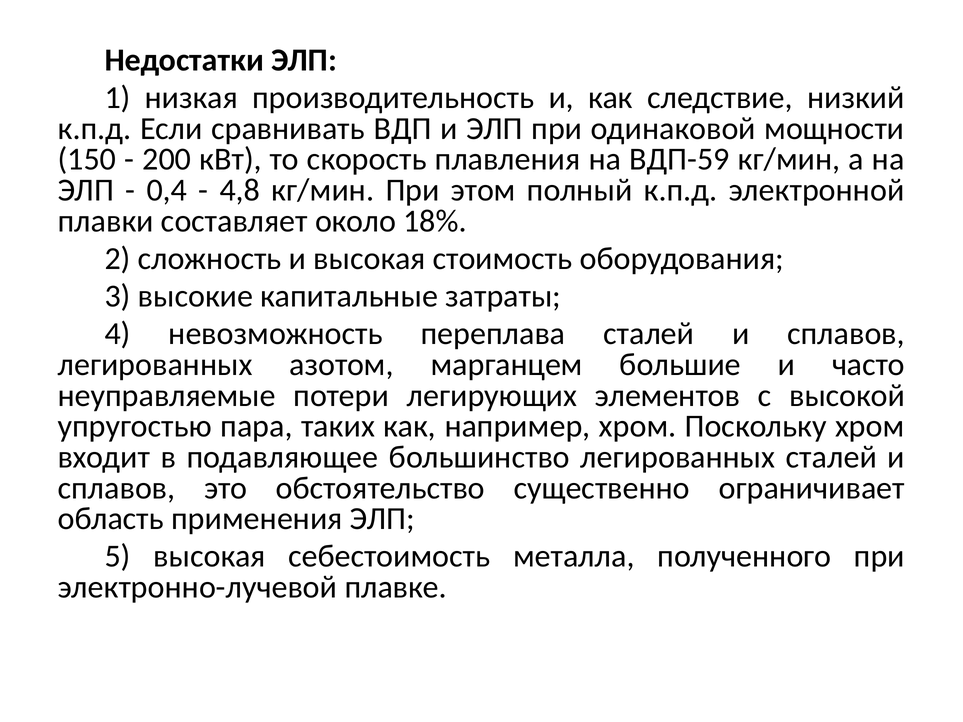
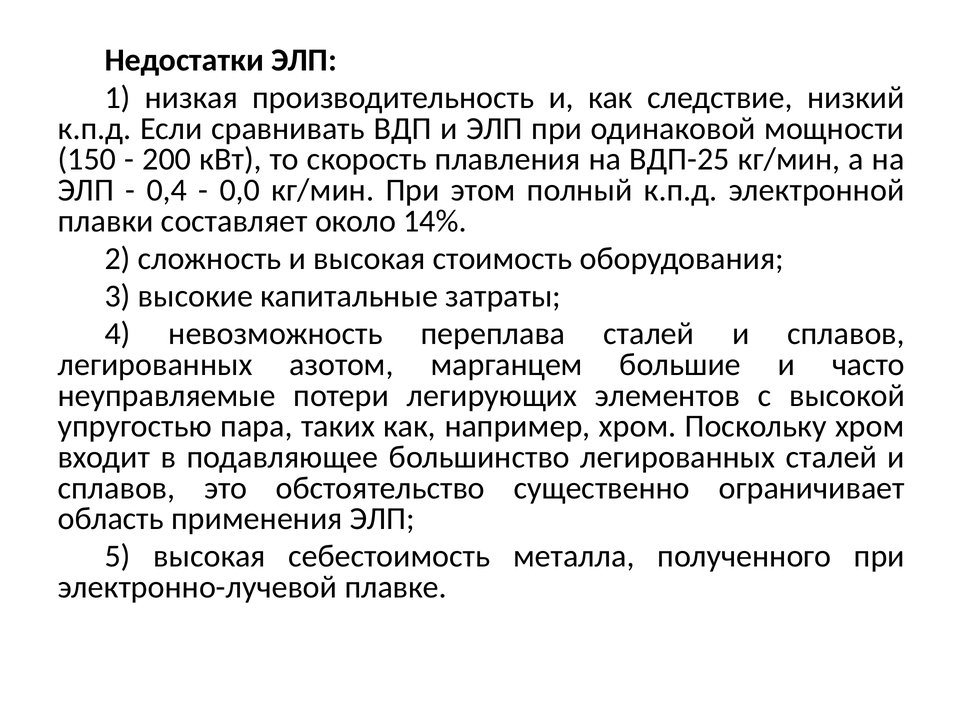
ВДП-59: ВДП-59 -> ВДП-25
4,8: 4,8 -> 0,0
18%: 18% -> 14%
